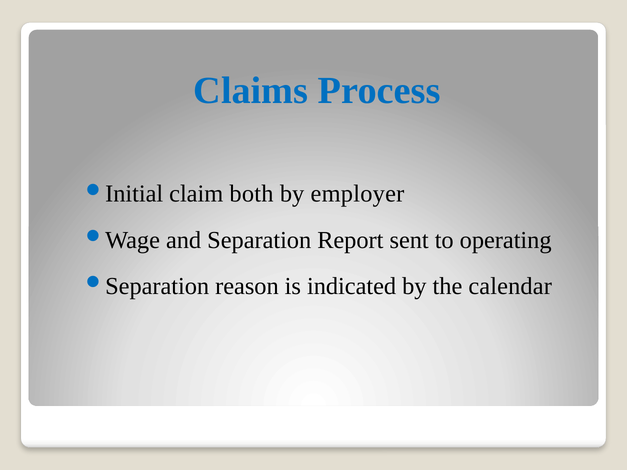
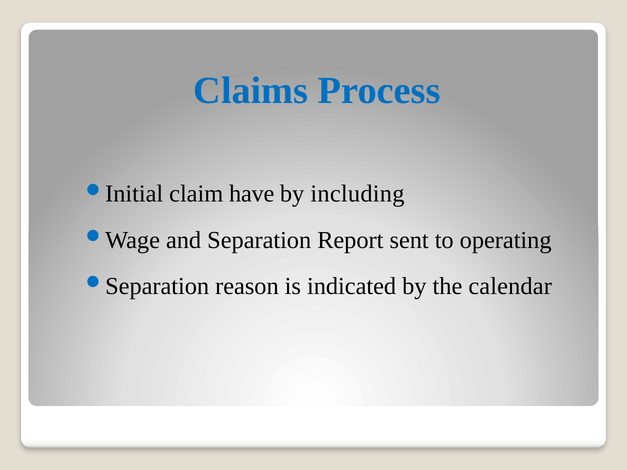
both: both -> have
employer: employer -> including
